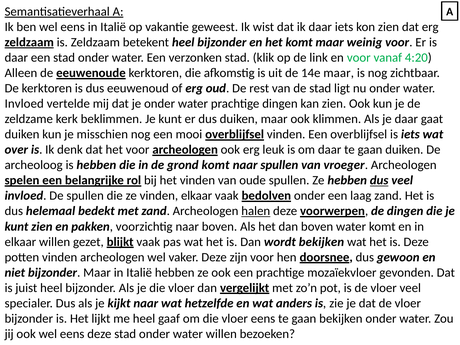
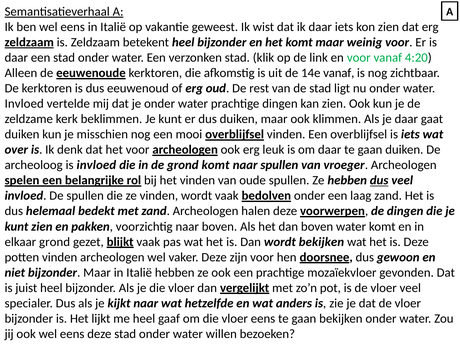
14e maar: maar -> vanaf
is hebben: hebben -> invloed
vinden elkaar: elkaar -> wordt
halen underline: present -> none
elkaar willen: willen -> grond
